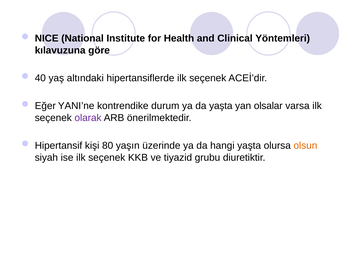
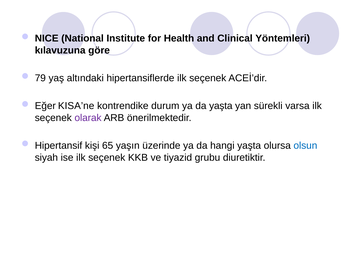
40: 40 -> 79
YANI’ne: YANI’ne -> KISA’ne
olsalar: olsalar -> sürekli
80: 80 -> 65
olsun colour: orange -> blue
